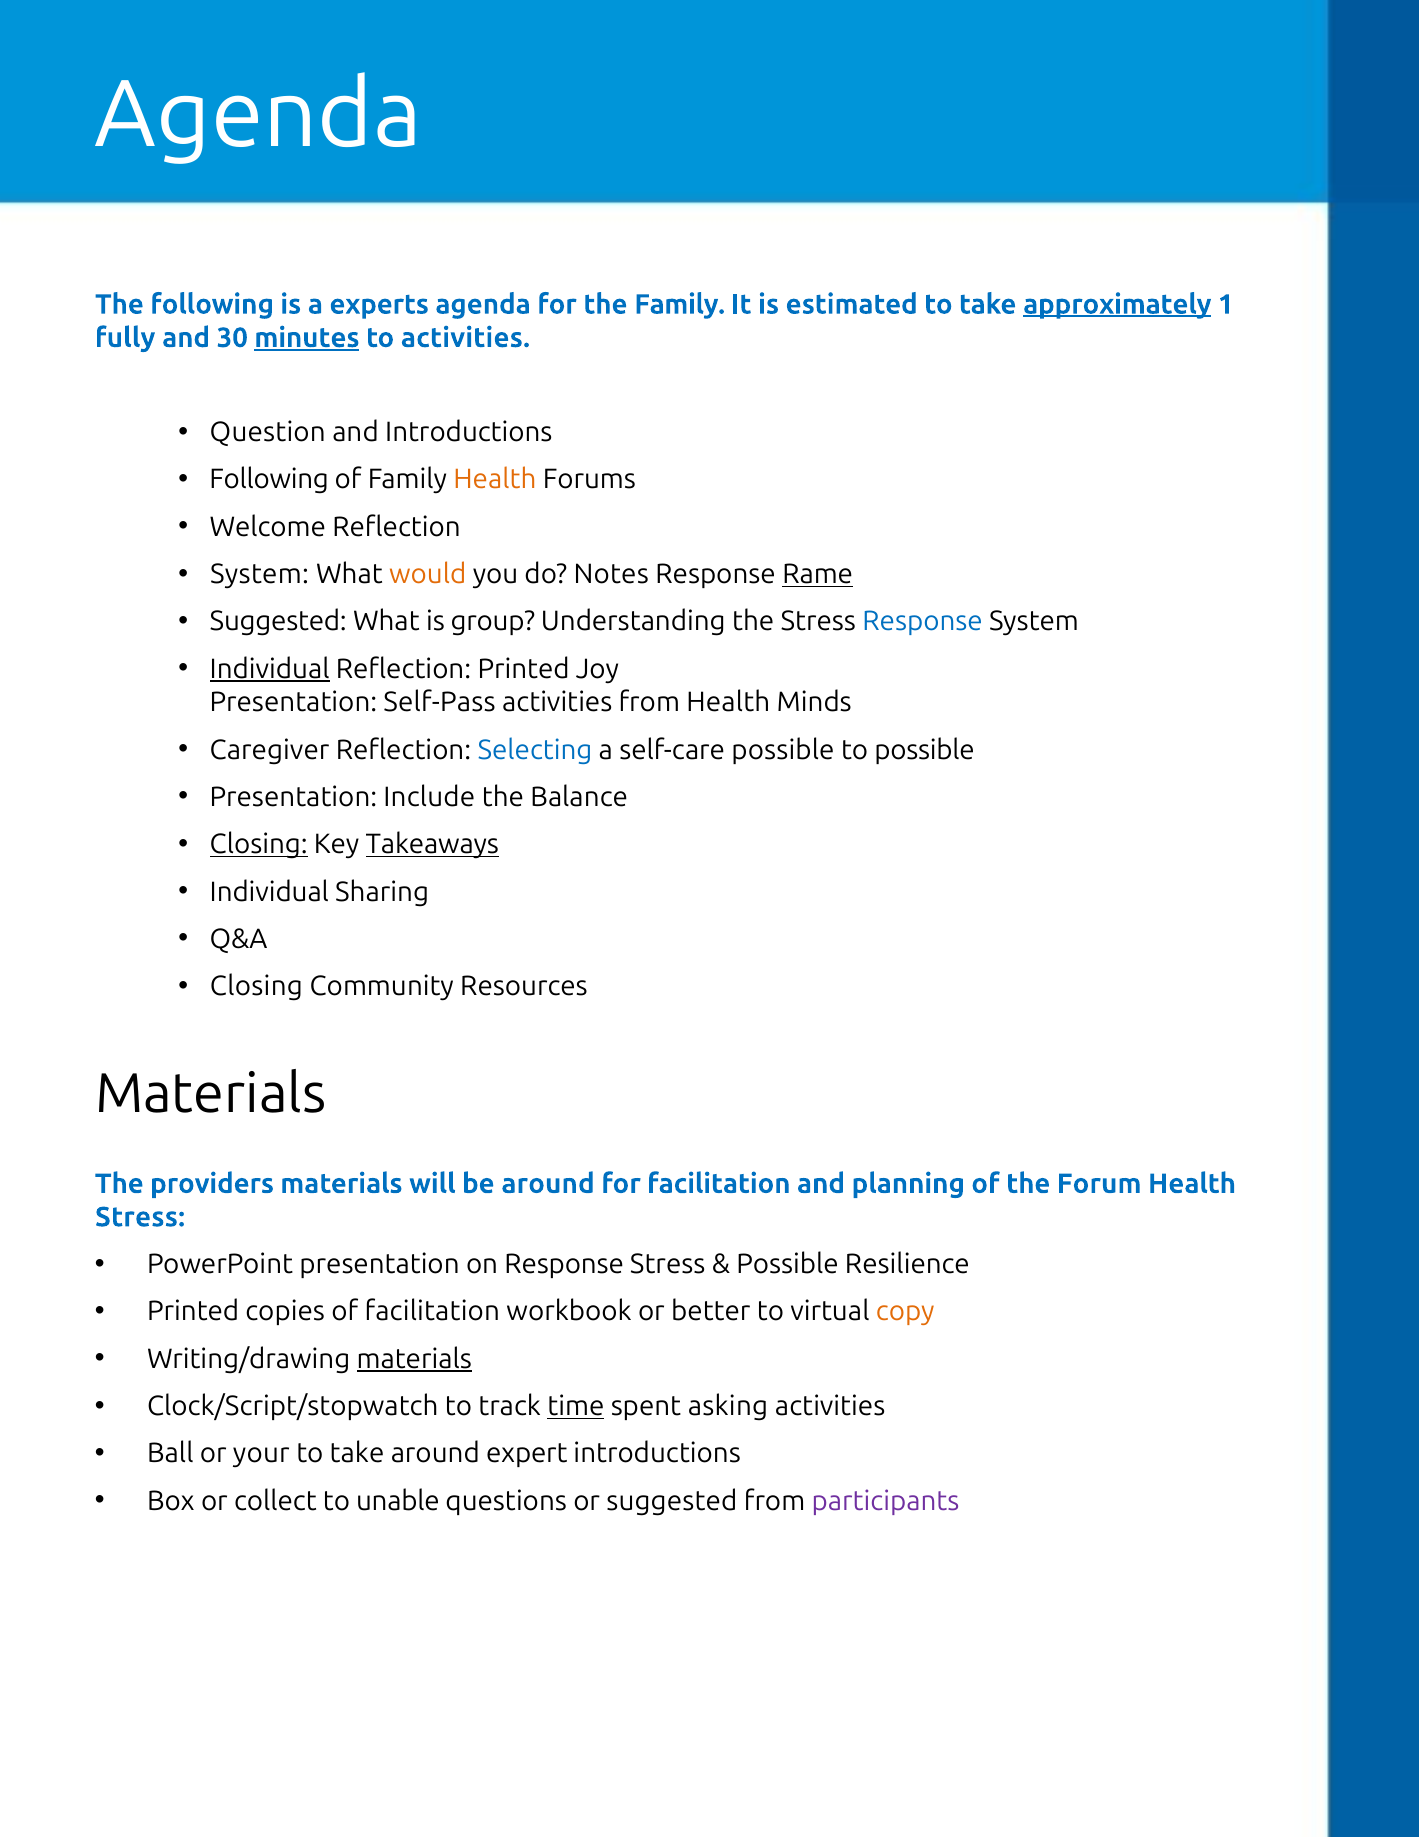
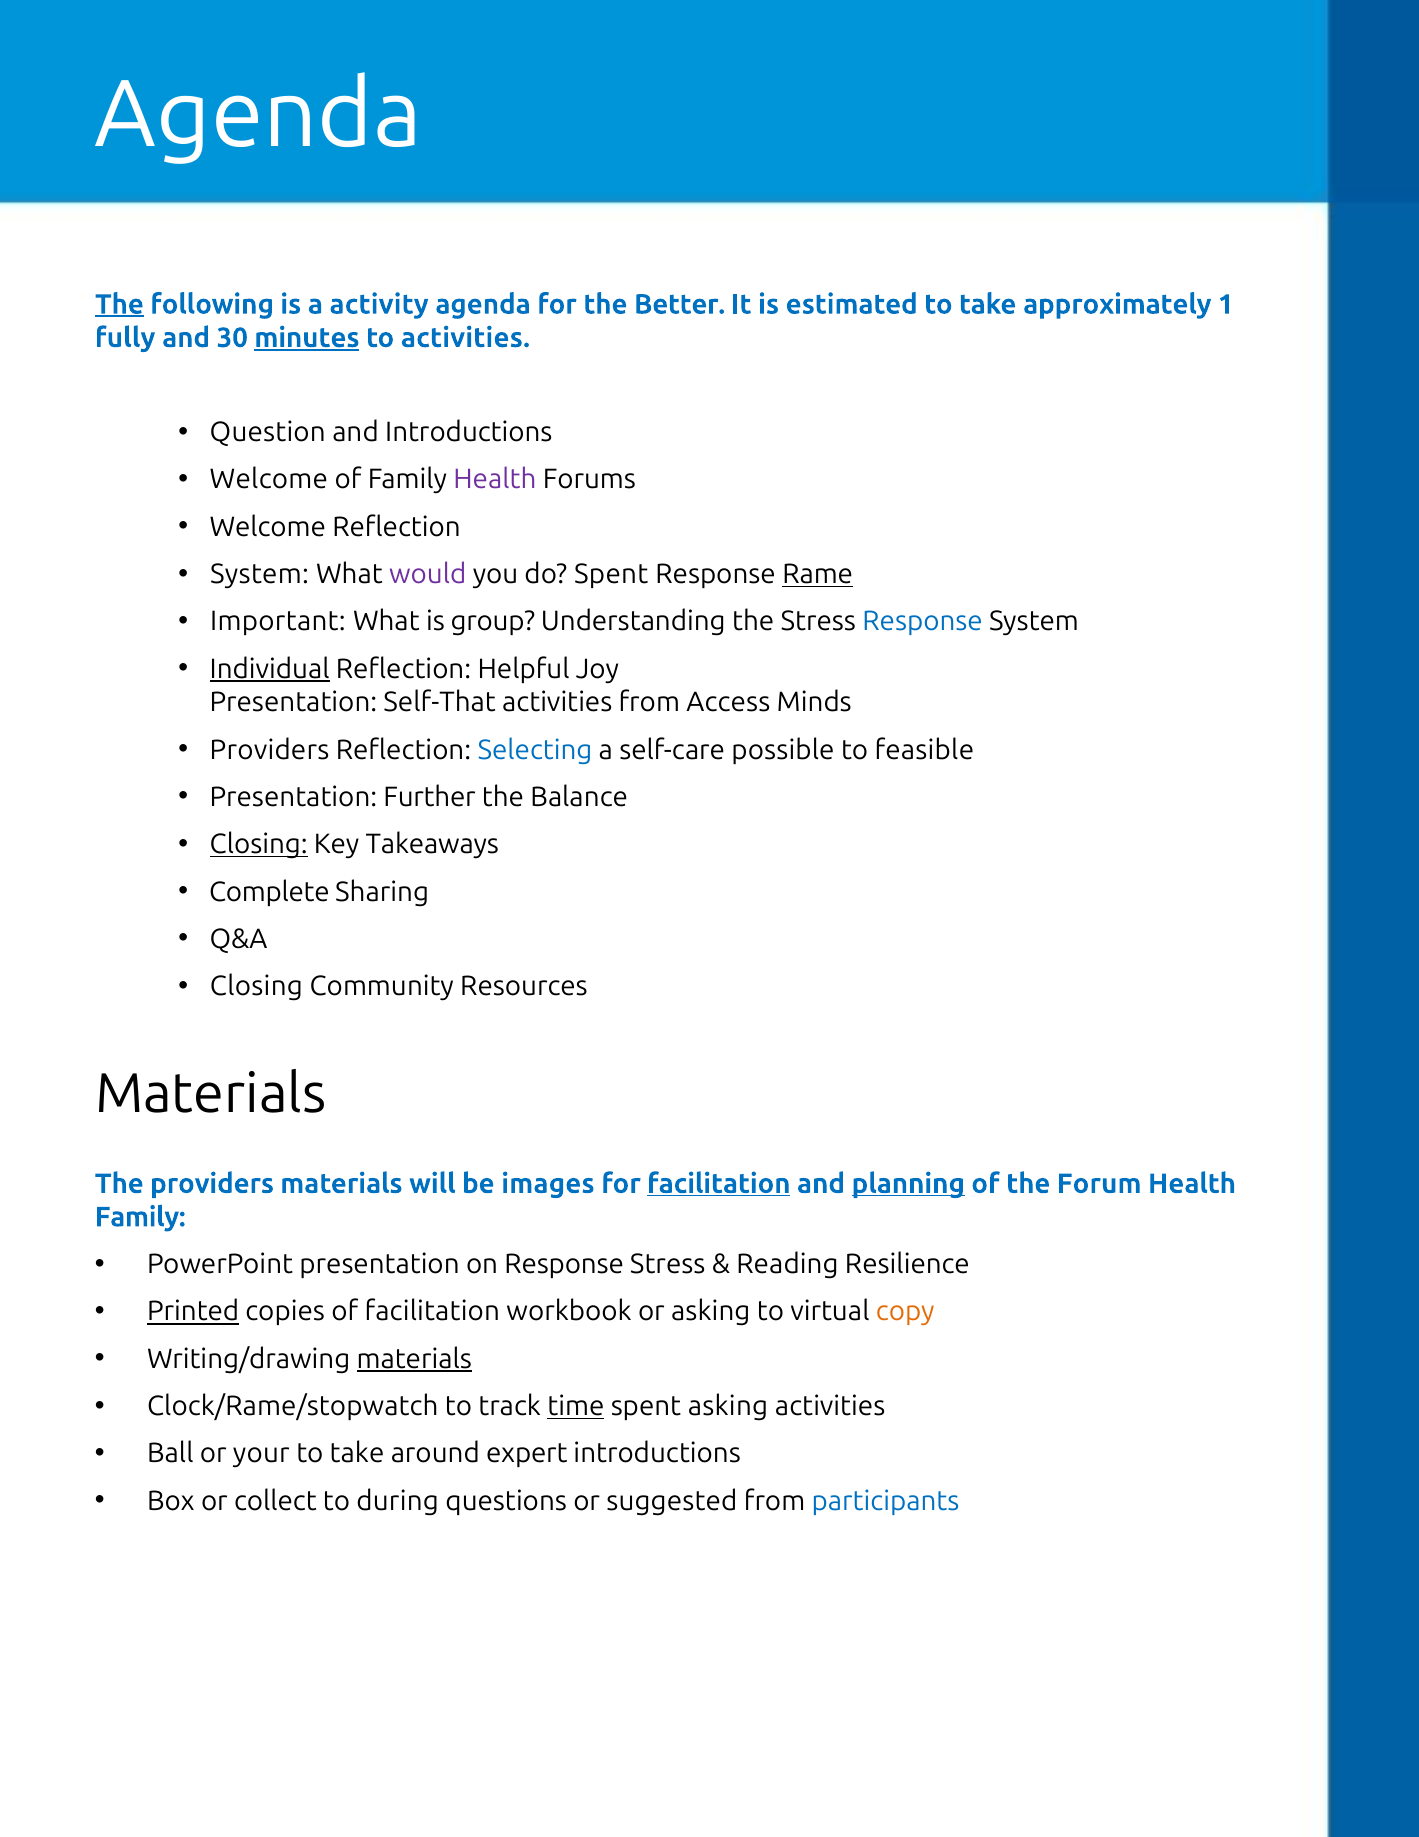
The at (119, 304) underline: none -> present
experts: experts -> activity
the Family: Family -> Better
approximately underline: present -> none
Following at (269, 480): Following -> Welcome
Health at (495, 480) colour: orange -> purple
would colour: orange -> purple
do Notes: Notes -> Spent
Suggested at (278, 622): Suggested -> Important
Reflection Printed: Printed -> Helpful
Self-Pass: Self-Pass -> Self-That
from Health: Health -> Access
Caregiver at (270, 750): Caregiver -> Providers
to possible: possible -> feasible
Include: Include -> Further
Takeaways underline: present -> none
Individual at (269, 892): Individual -> Complete
be around: around -> images
facilitation at (719, 1183) underline: none -> present
planning underline: none -> present
Stress at (140, 1217): Stress -> Family
Possible at (788, 1264): Possible -> Reading
Printed at (193, 1311) underline: none -> present
or better: better -> asking
Clock/Script/stopwatch: Clock/Script/stopwatch -> Clock/Rame/stopwatch
unable: unable -> during
participants colour: purple -> blue
